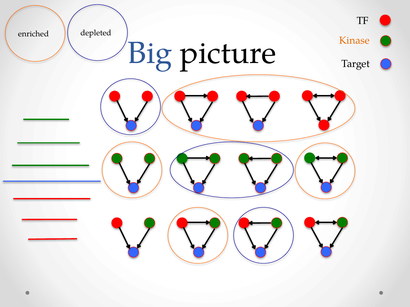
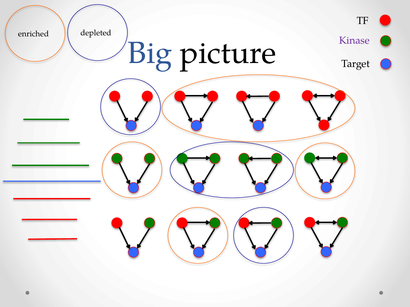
Kinase colour: orange -> purple
